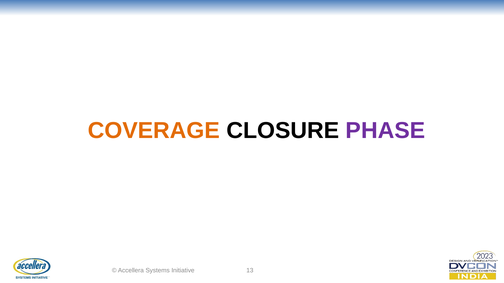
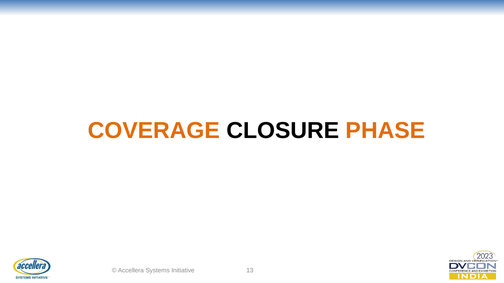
PHASE colour: purple -> orange
